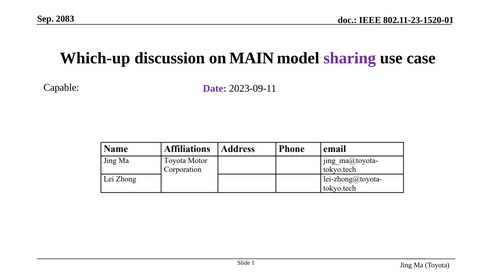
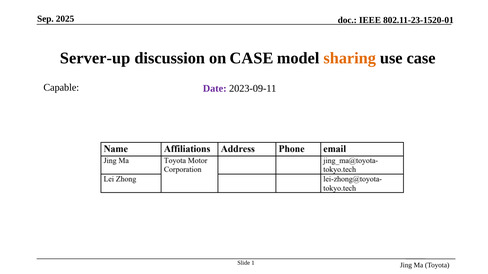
2083: 2083 -> 2025
Which-up: Which-up -> Server-up
on MAIN: MAIN -> CASE
sharing colour: purple -> orange
